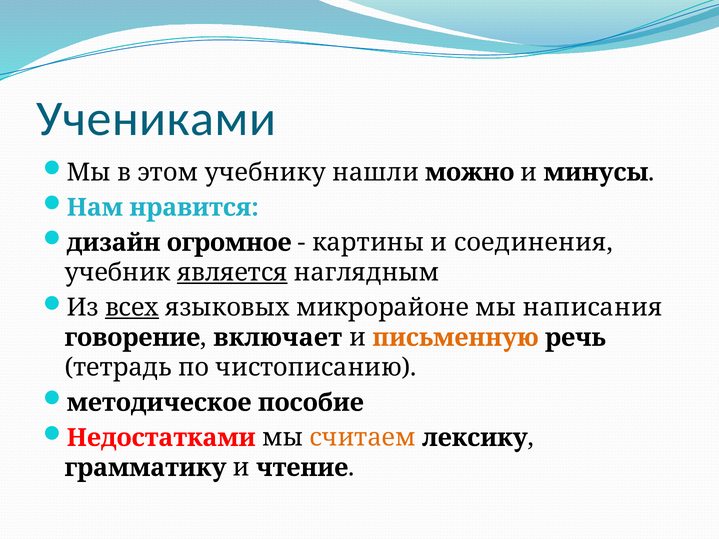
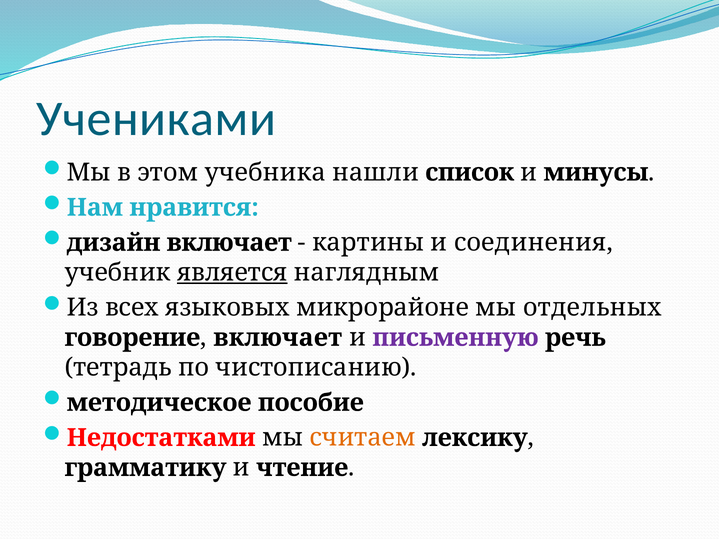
учебнику: учебнику -> учебника
можно: можно -> список
дизайн огромное: огромное -> включает
всех underline: present -> none
написания: написания -> отдельных
письменную colour: orange -> purple
